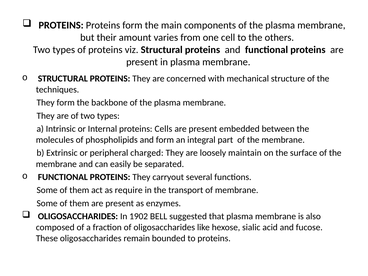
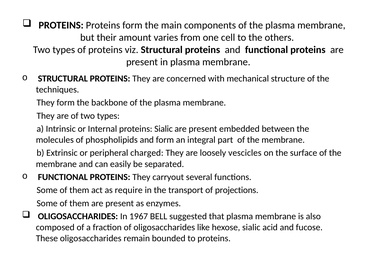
proteins Cells: Cells -> Sialic
maintain: maintain -> vescicles
of membrane: membrane -> projections
1902: 1902 -> 1967
